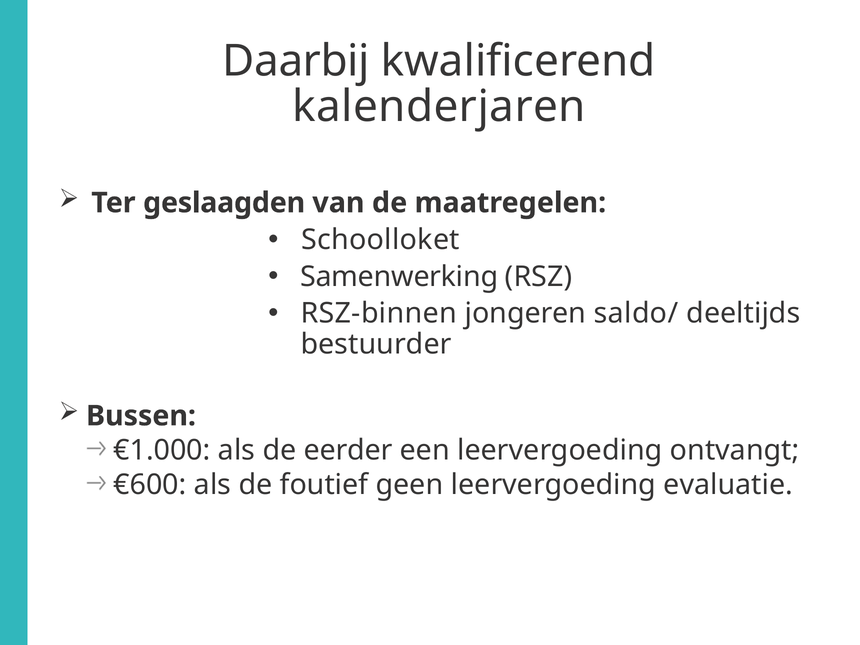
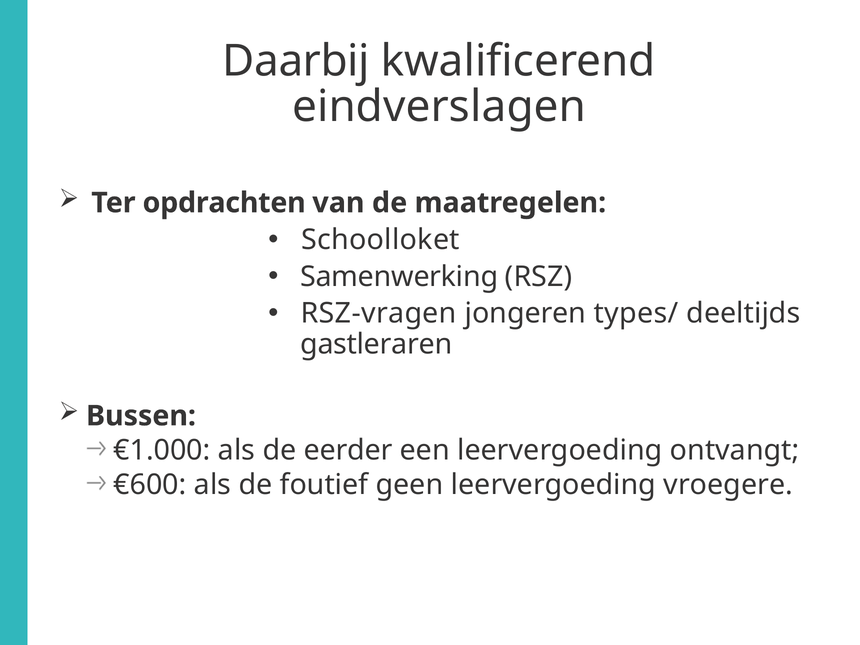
kalenderjaren: kalenderjaren -> eindverslagen
geslaagden: geslaagden -> opdrachten
RSZ-binnen: RSZ-binnen -> RSZ-vragen
saldo/: saldo/ -> types/
bestuurder: bestuurder -> gastleraren
evaluatie: evaluatie -> vroegere
